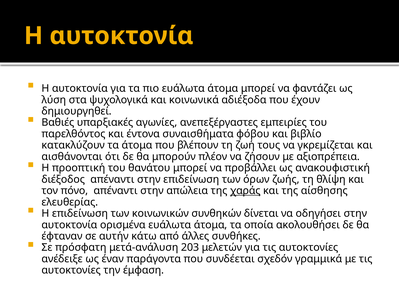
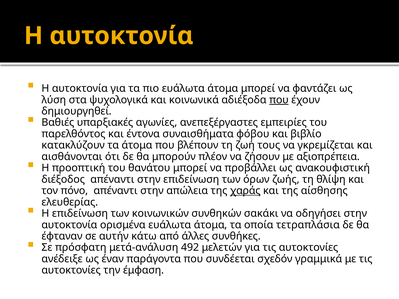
που at (279, 100) underline: none -> present
δίνεται: δίνεται -> σακάκι
ακολουθήσει: ακολουθήσει -> τετραπλάσια
203: 203 -> 492
